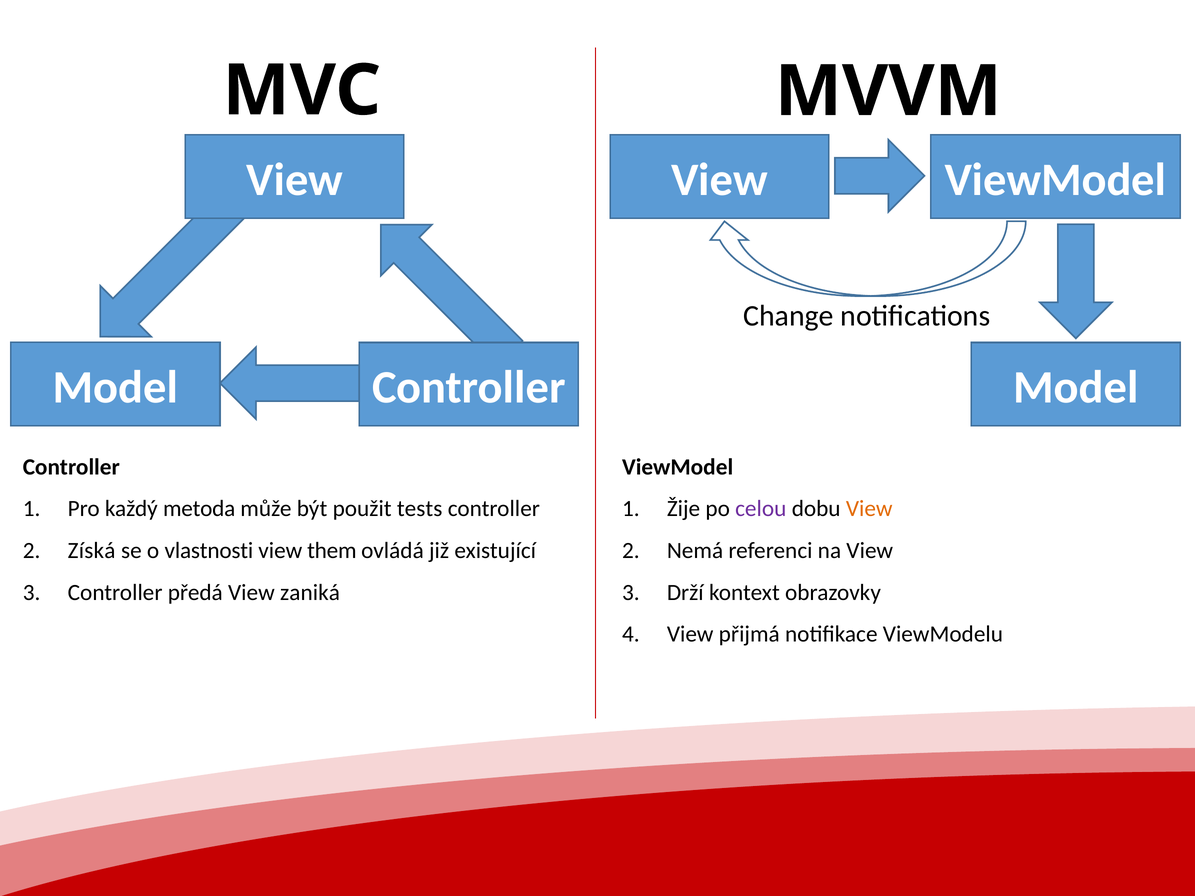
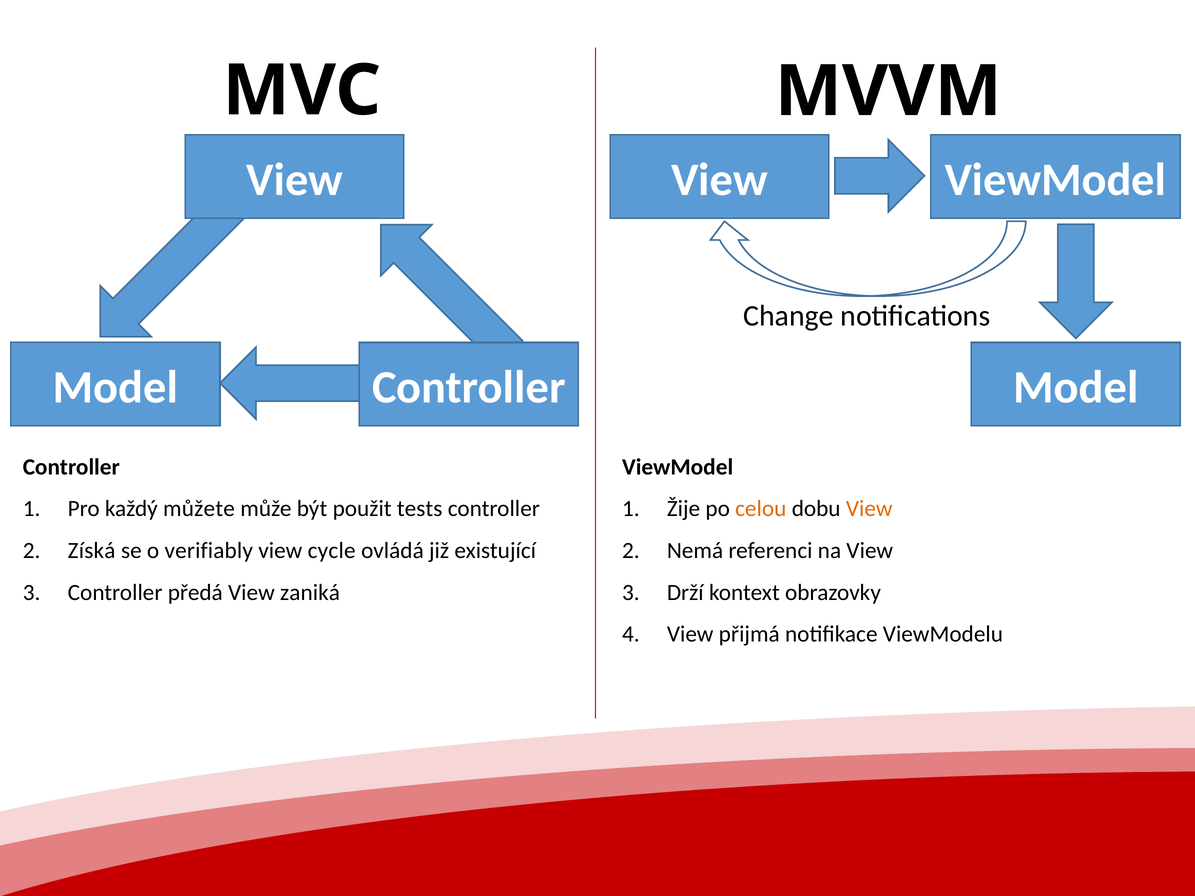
metoda: metoda -> můžete
celou colour: purple -> orange
vlastnosti: vlastnosti -> verifiably
them: them -> cycle
